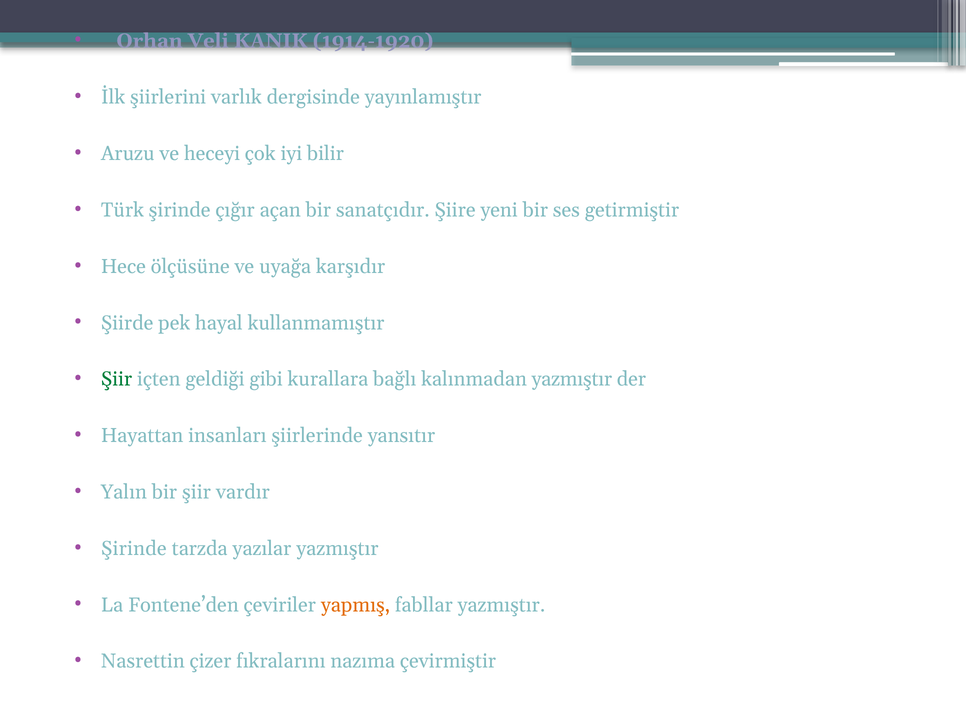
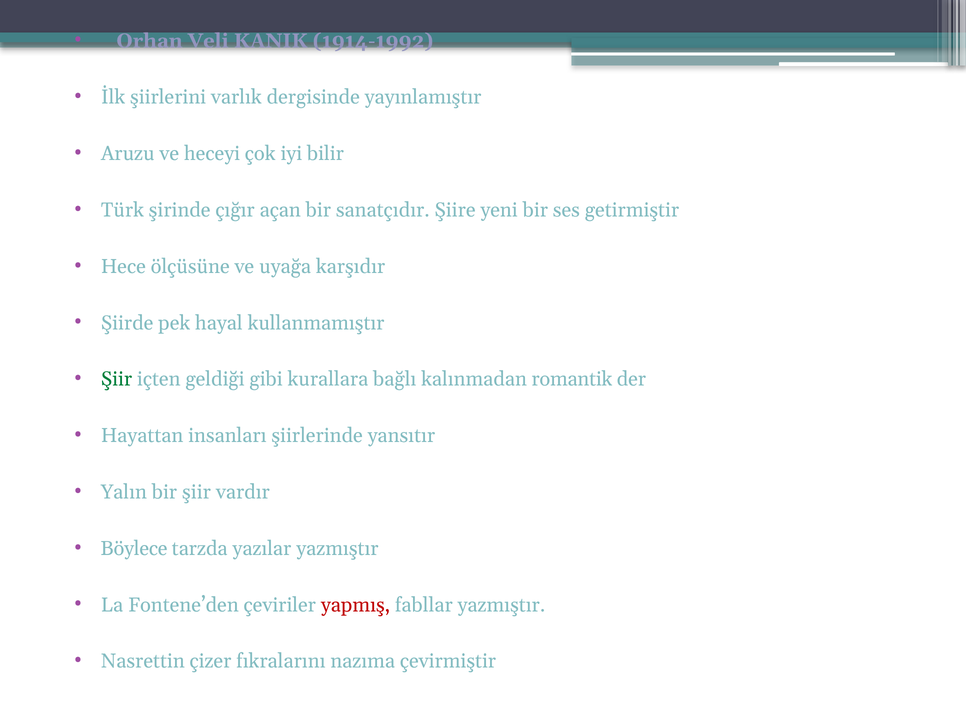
1914-1920: 1914-1920 -> 1914-1992
kalınmadan yazmıştır: yazmıştır -> romantik
Şirinde at (134, 548): Şirinde -> Böylece
yapmış colour: orange -> red
